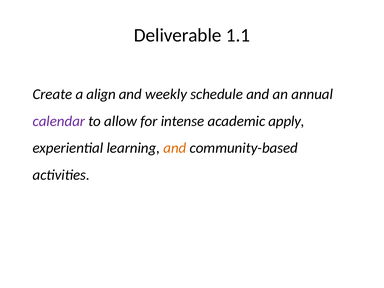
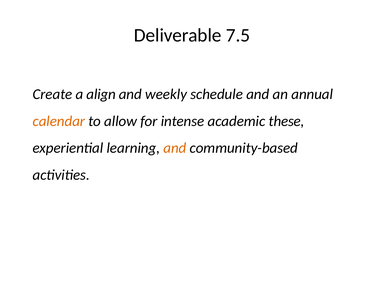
1.1: 1.1 -> 7.5
calendar colour: purple -> orange
apply: apply -> these
